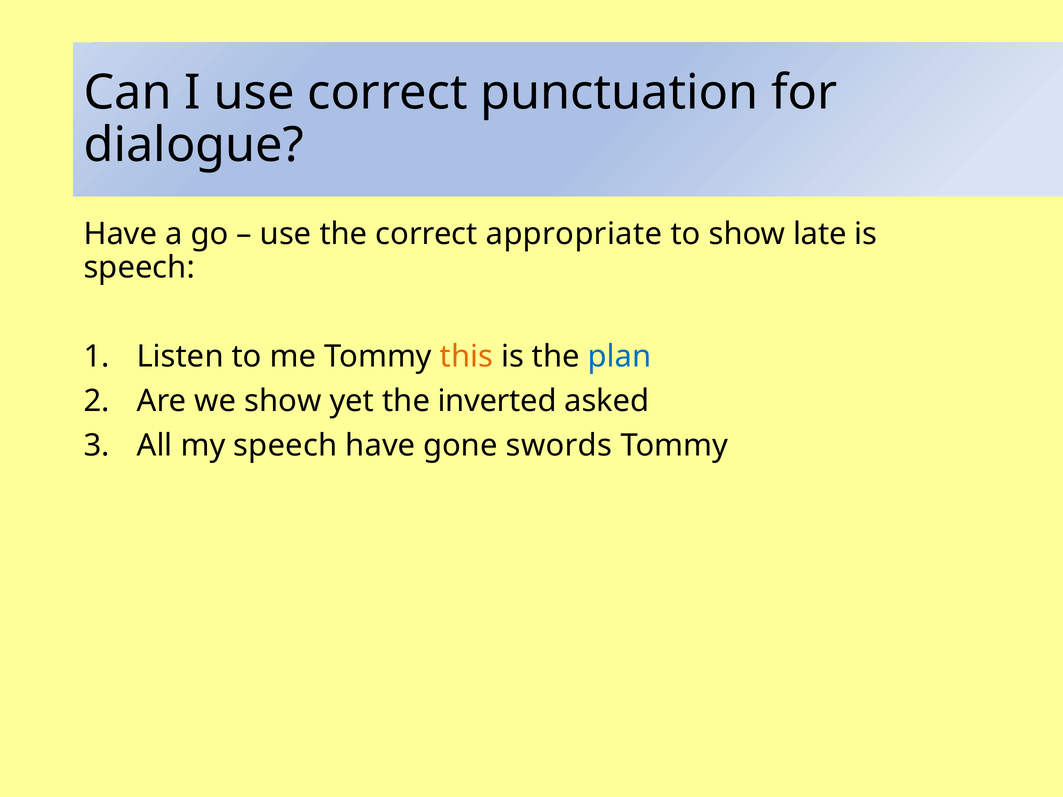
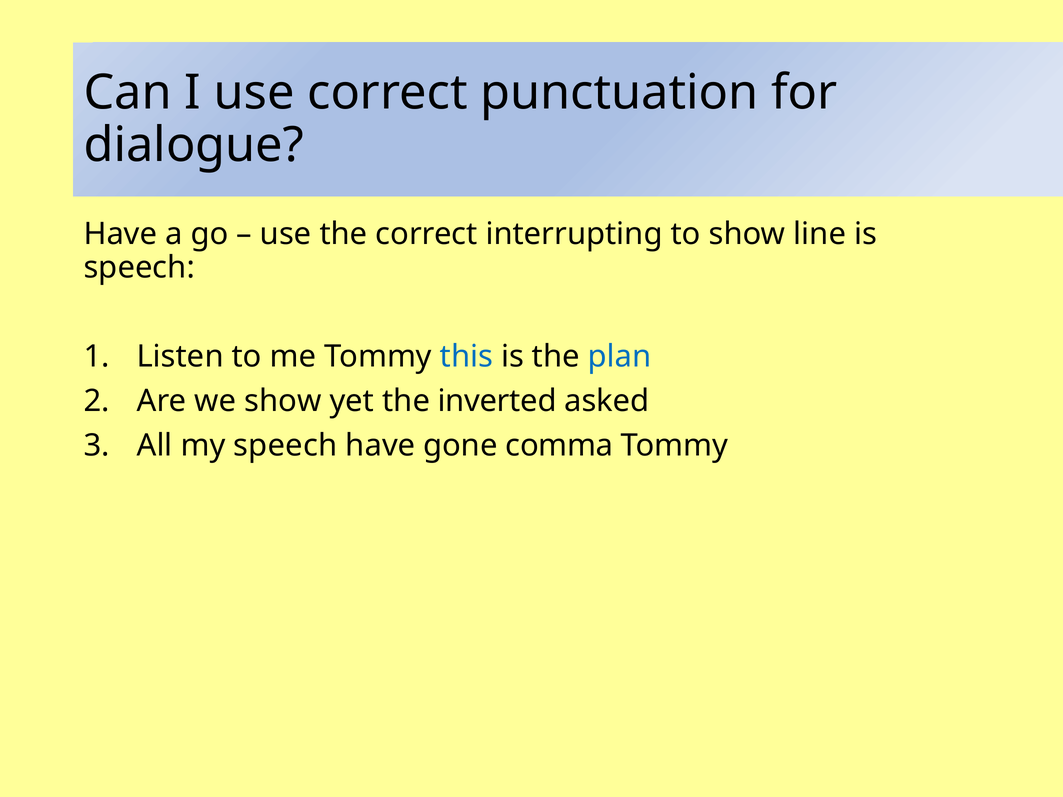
appropriate: appropriate -> interrupting
late: late -> line
this colour: orange -> blue
swords: swords -> comma
